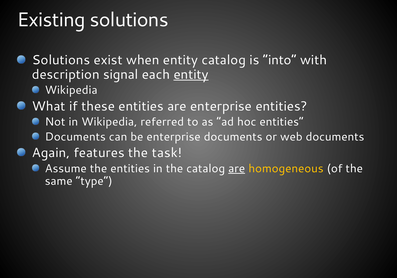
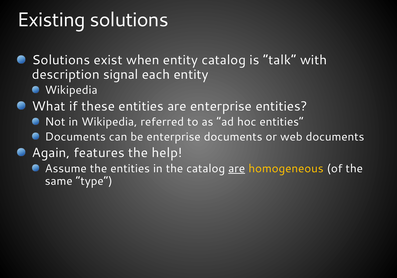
into: into -> talk
entity at (191, 74) underline: present -> none
task: task -> help
